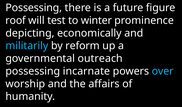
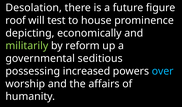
Possessing at (34, 8): Possessing -> Desolation
winter: winter -> house
militarily colour: light blue -> light green
outreach: outreach -> seditious
incarnate: incarnate -> increased
